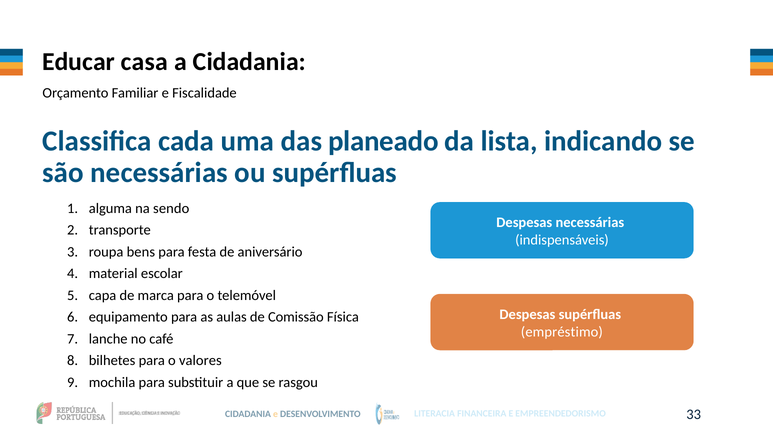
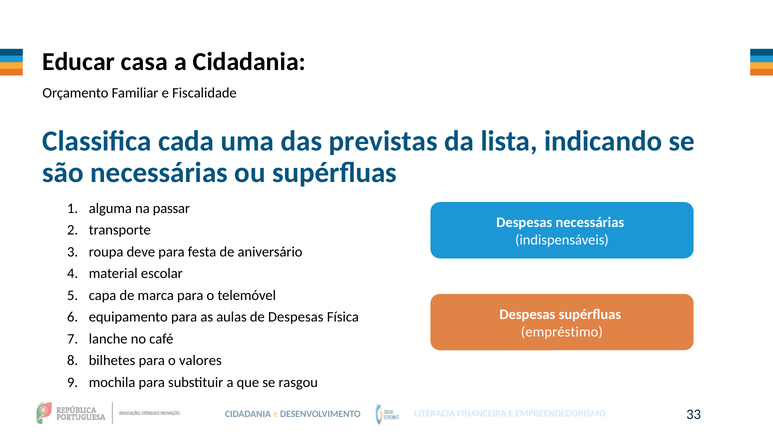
planeado: planeado -> previstas
sendo: sendo -> passar
bens: bens -> deve
de Comissão: Comissão -> Despesas
